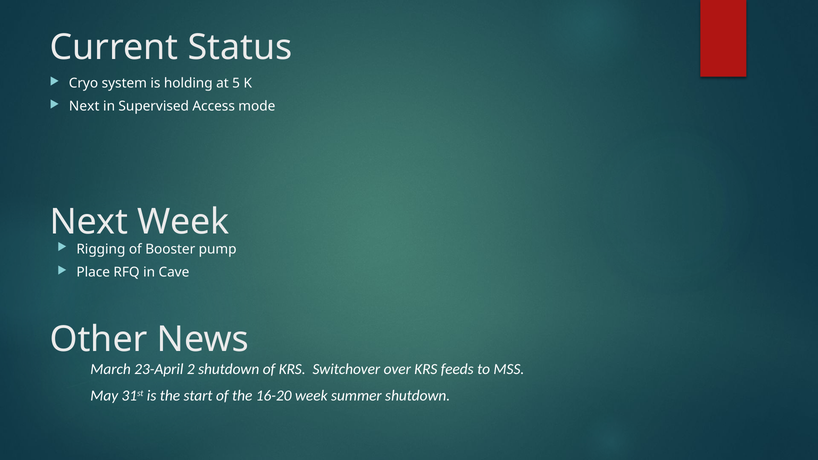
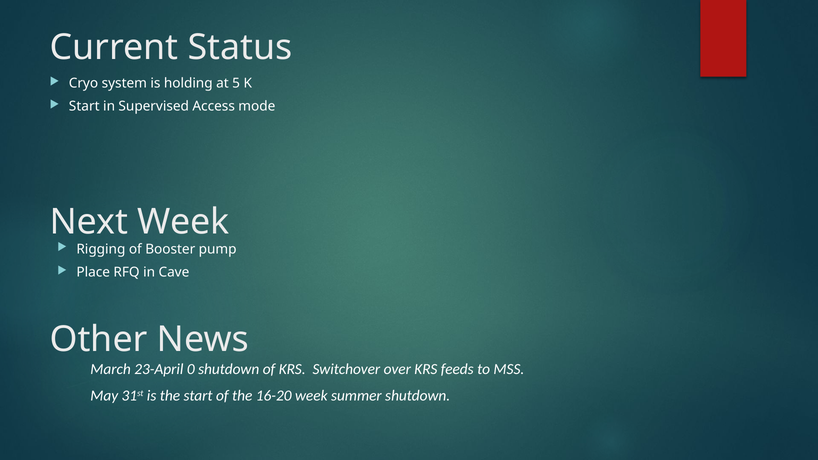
Next at (84, 106): Next -> Start
2: 2 -> 0
